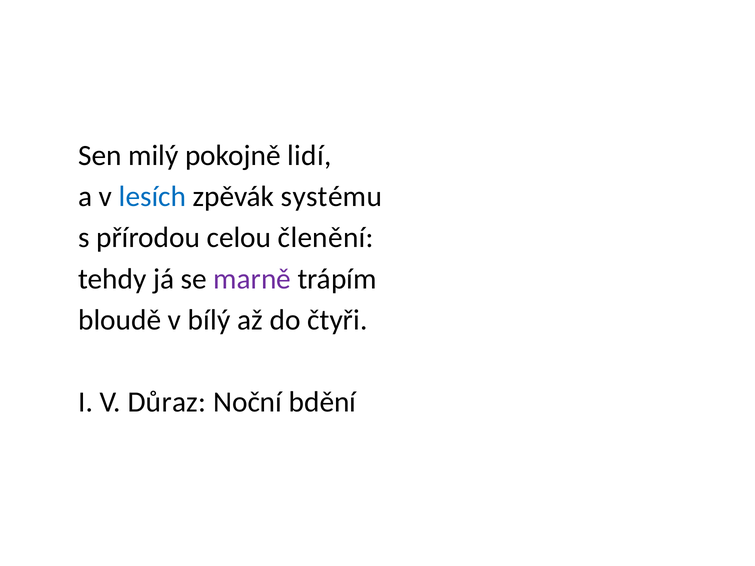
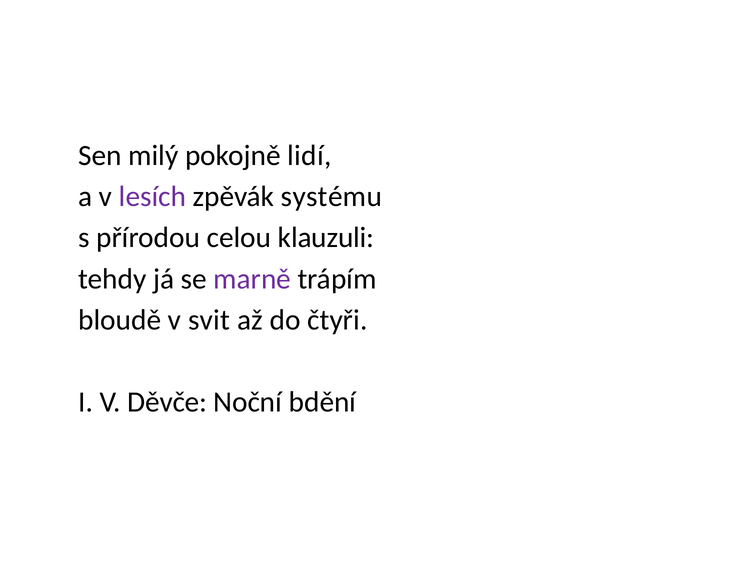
lesích colour: blue -> purple
členění: členění -> klauzuli
bílý: bílý -> svit
Důraz: Důraz -> Děvče
